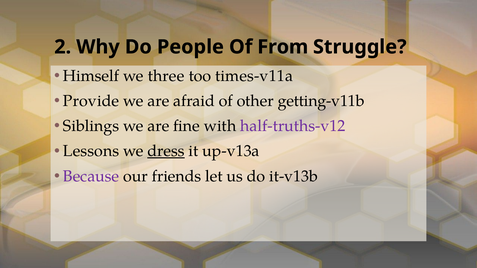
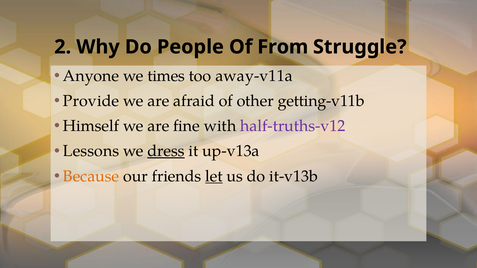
Himself: Himself -> Anyone
three: three -> times
times-v11a: times-v11a -> away-v11a
Siblings: Siblings -> Himself
Because colour: purple -> orange
let underline: none -> present
